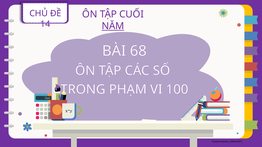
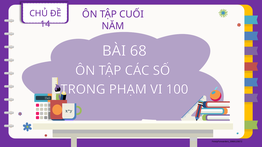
NĂM underline: present -> none
